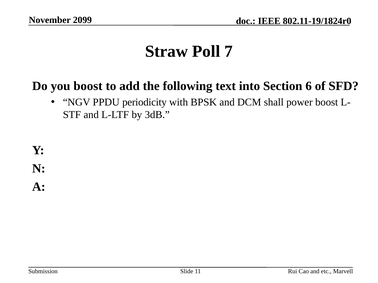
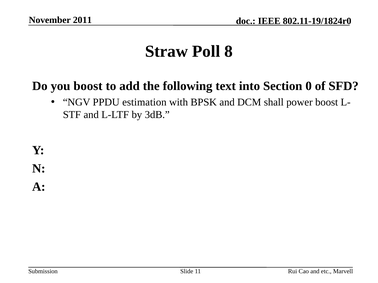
2099: 2099 -> 2011
7: 7 -> 8
6: 6 -> 0
periodicity: periodicity -> estimation
